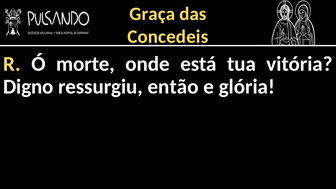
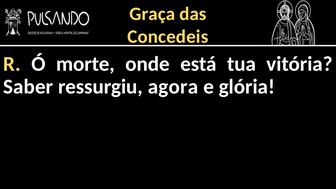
Digno: Digno -> Saber
então: então -> agora
